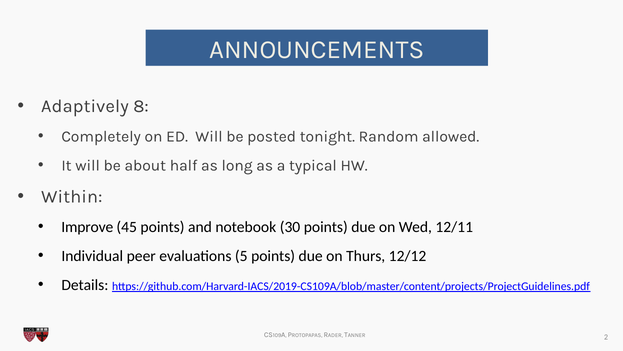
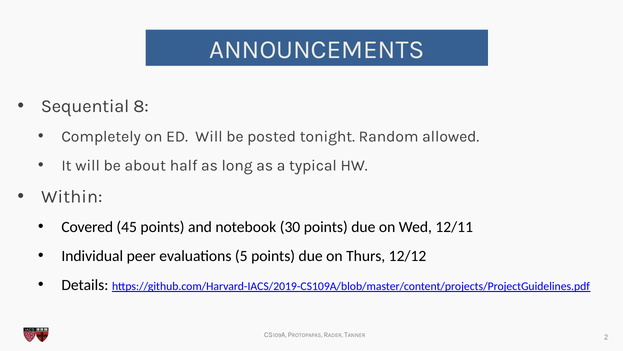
Adaptively: Adaptively -> Sequential
Improve: Improve -> Covered
